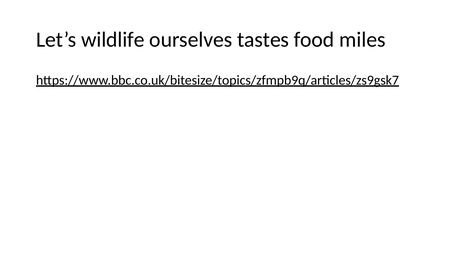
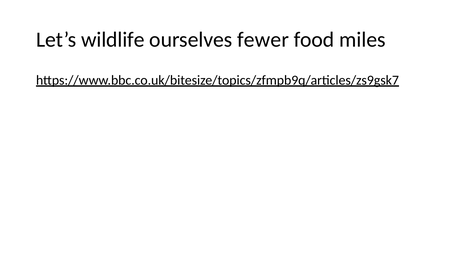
tastes: tastes -> fewer
